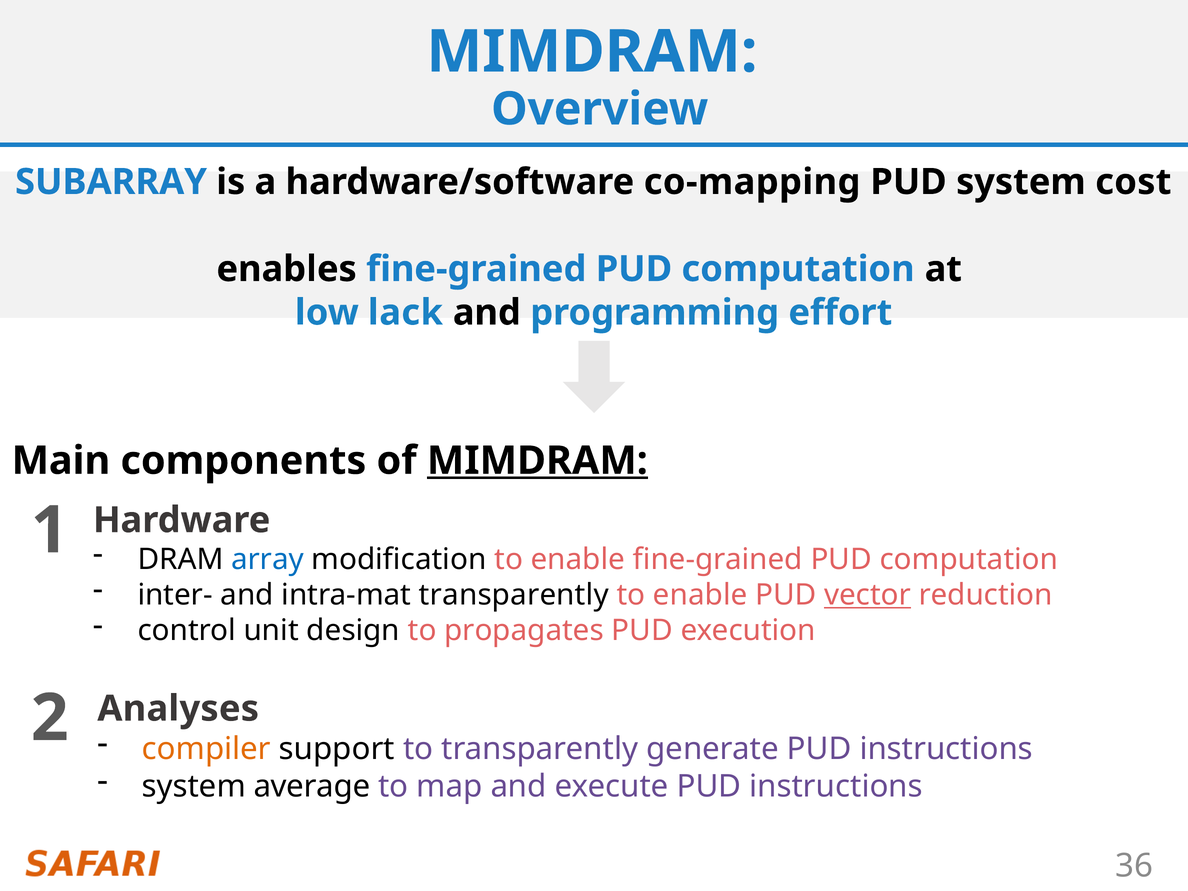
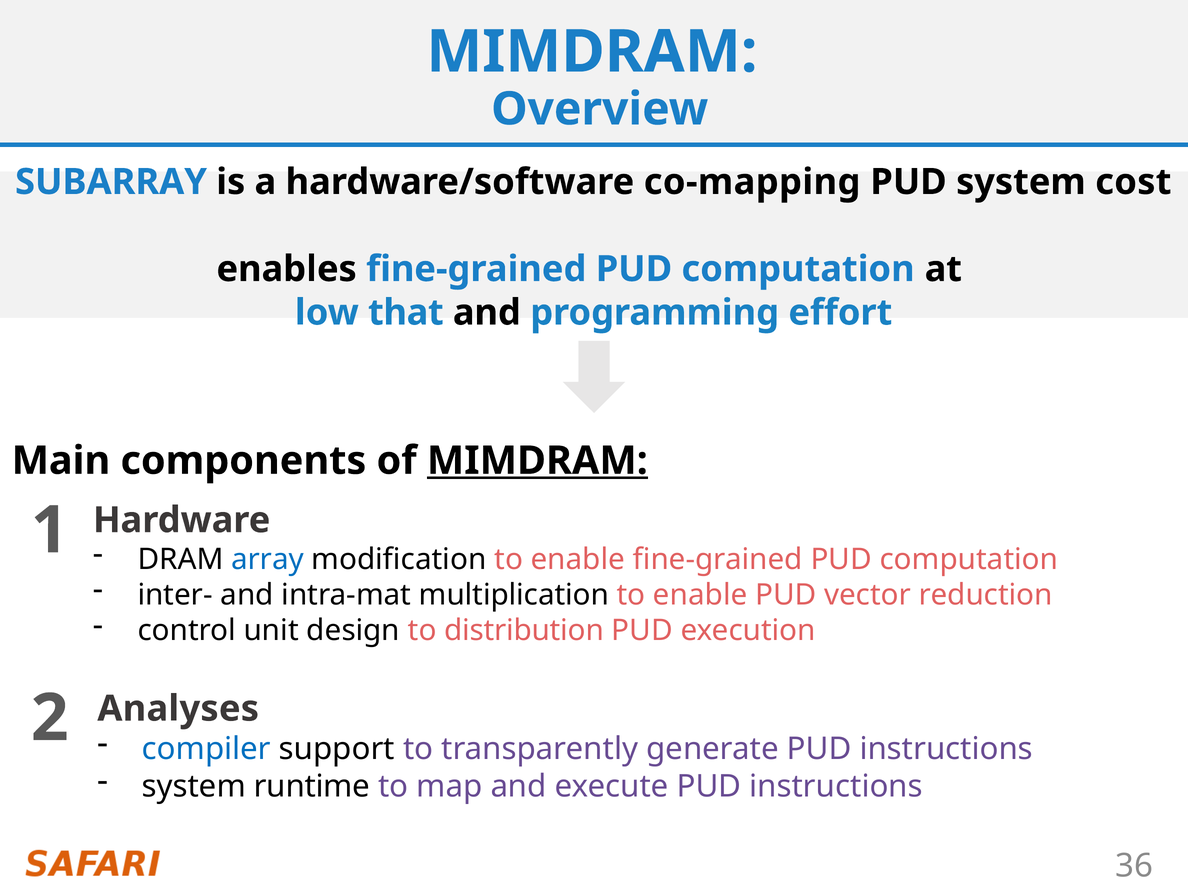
lack: lack -> that
intra-mat transparently: transparently -> multiplication
vector underline: present -> none
propagates: propagates -> distribution
compiler colour: orange -> blue
average: average -> runtime
